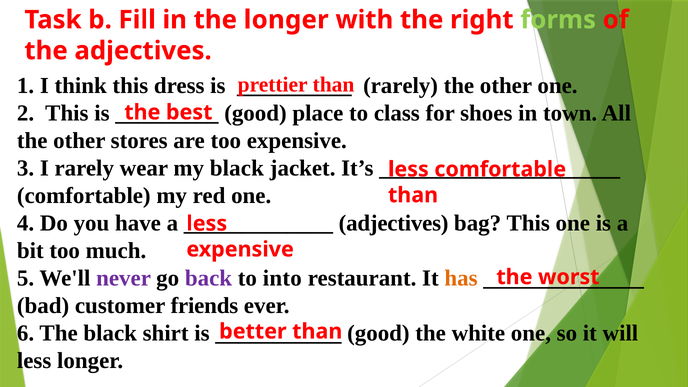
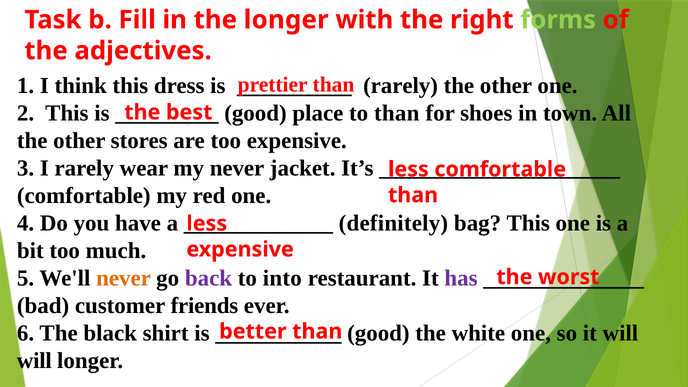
to class: class -> than
my black: black -> never
adjectives at (394, 223): adjectives -> definitely
never at (124, 278) colour: purple -> orange
has colour: orange -> purple
less at (34, 361): less -> will
